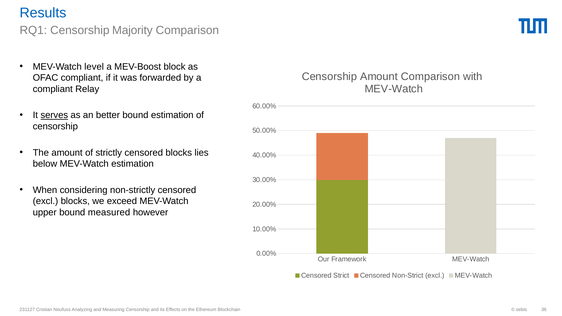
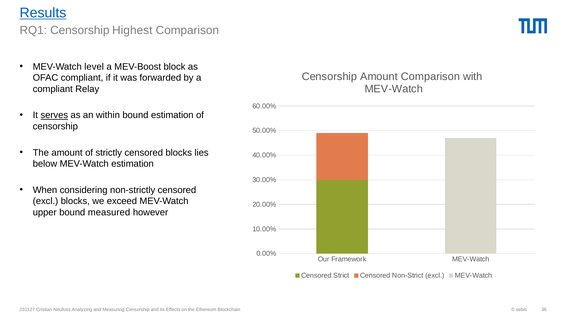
Results underline: none -> present
Majority: Majority -> Highest
better: better -> within
